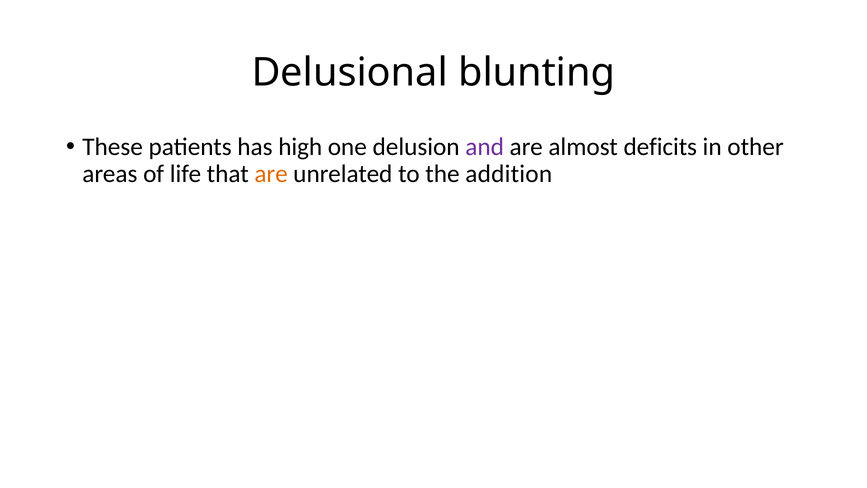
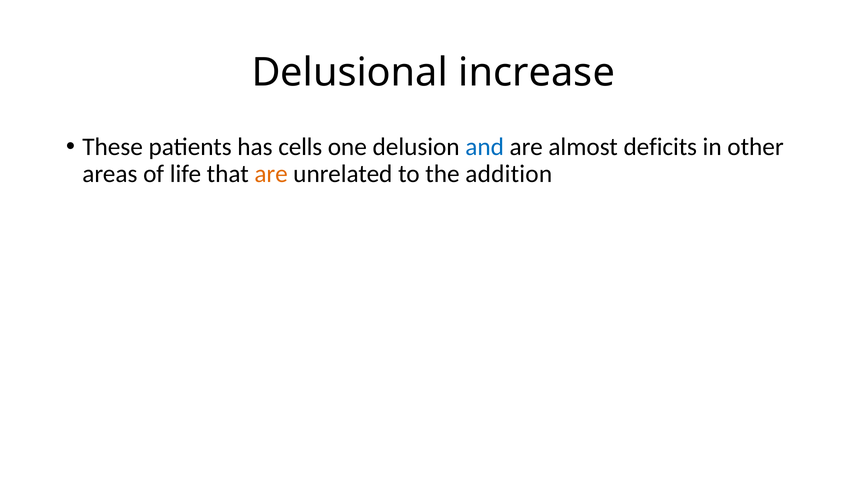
blunting: blunting -> increase
high: high -> cells
and colour: purple -> blue
